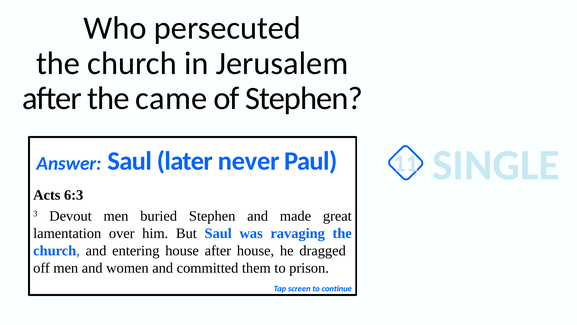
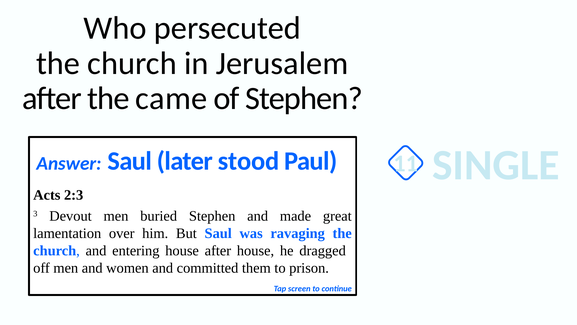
never: never -> stood
6:3: 6:3 -> 2:3
